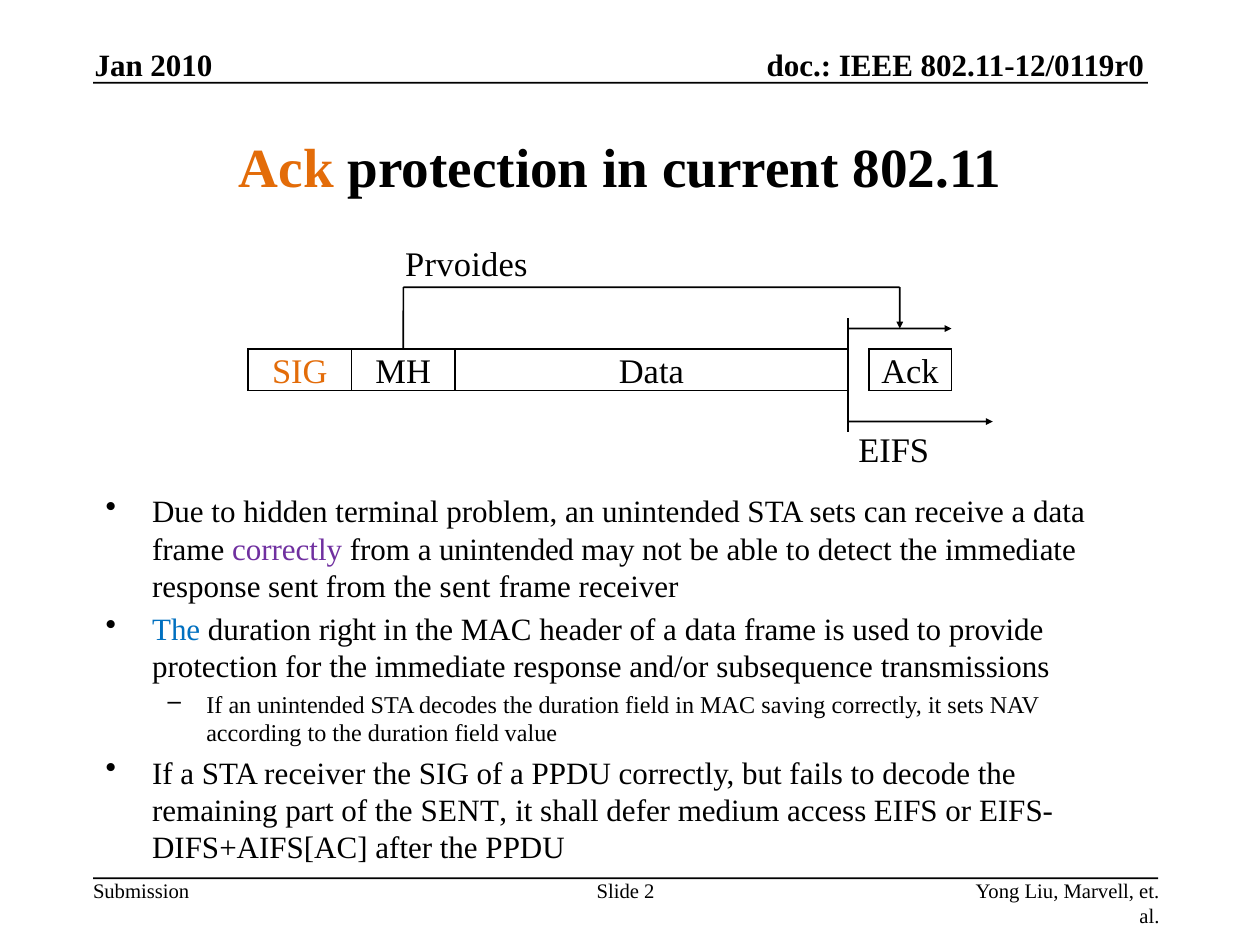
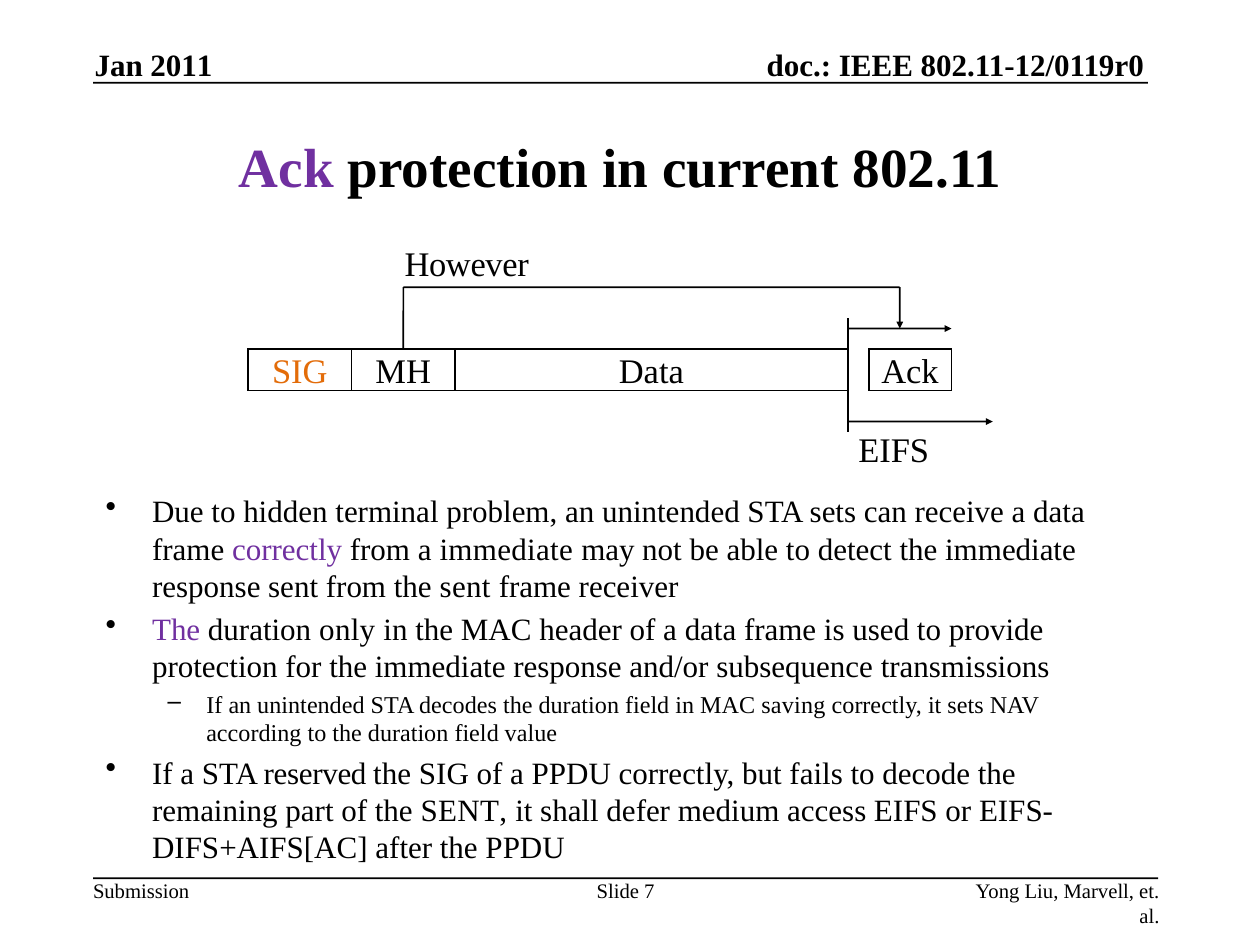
2010: 2010 -> 2011
Ack at (286, 169) colour: orange -> purple
Prvoides: Prvoides -> However
a unintended: unintended -> immediate
The at (176, 631) colour: blue -> purple
right: right -> only
STA receiver: receiver -> reserved
2: 2 -> 7
